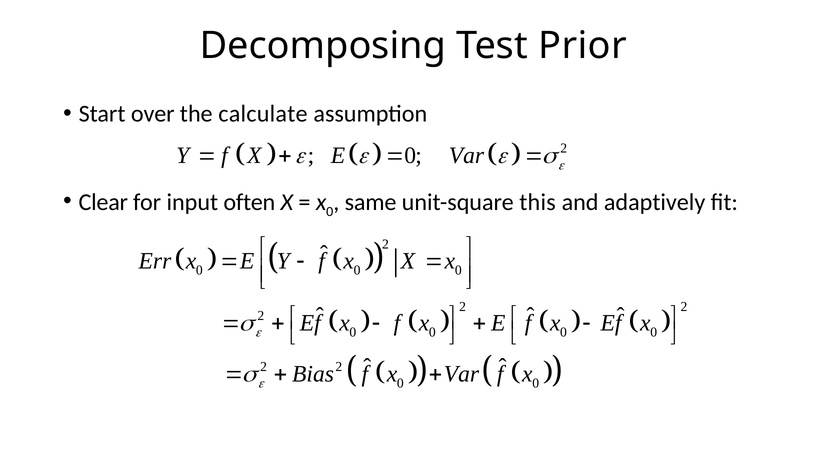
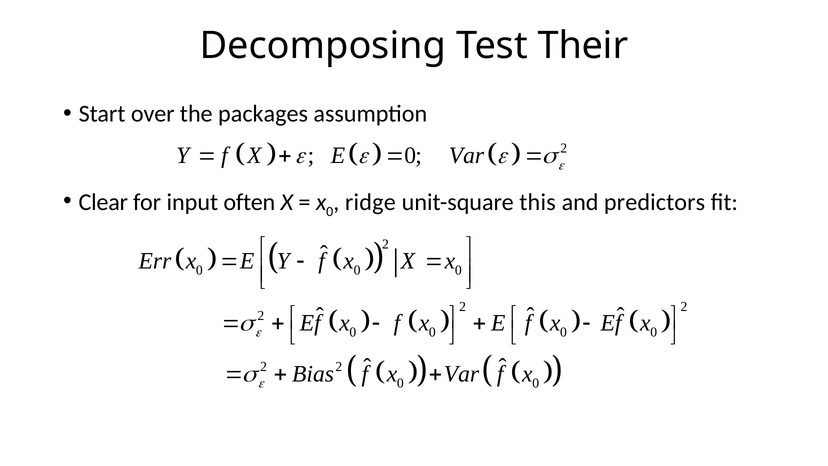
Prior: Prior -> Their
calculate: calculate -> packages
same: same -> ridge
adaptively: adaptively -> predictors
